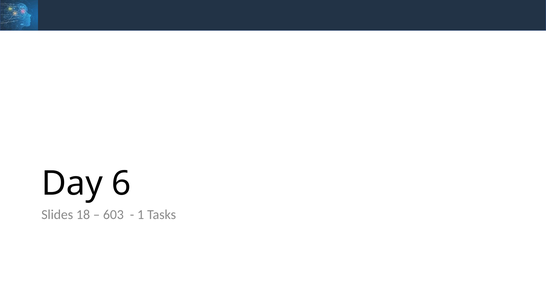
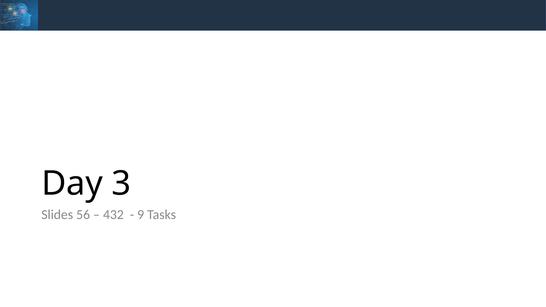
6: 6 -> 3
18: 18 -> 56
603: 603 -> 432
1: 1 -> 9
